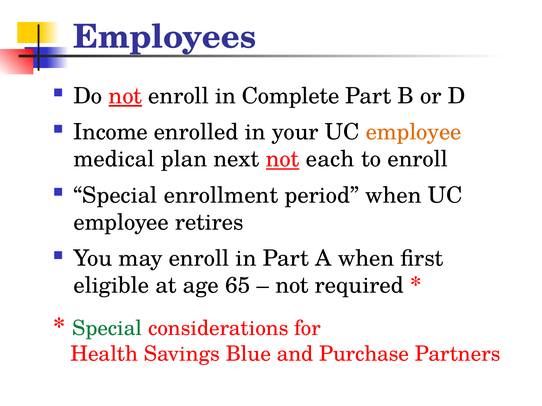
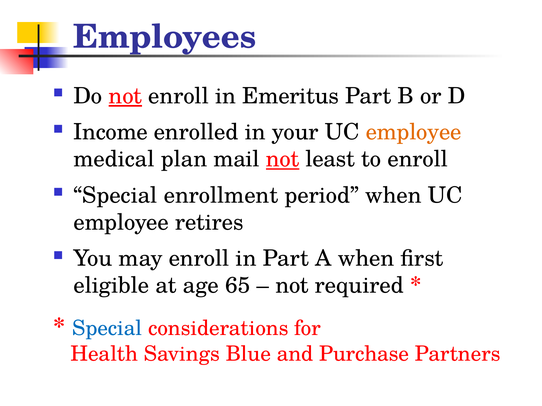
Complete: Complete -> Emeritus
next: next -> mail
each: each -> least
Special at (107, 328) colour: green -> blue
